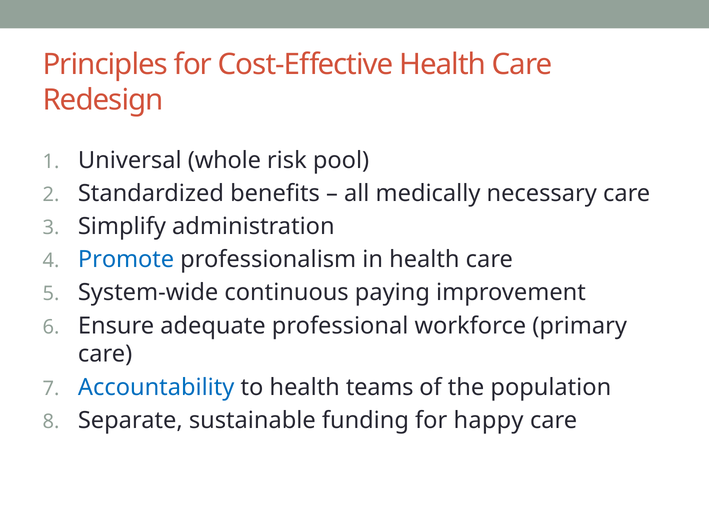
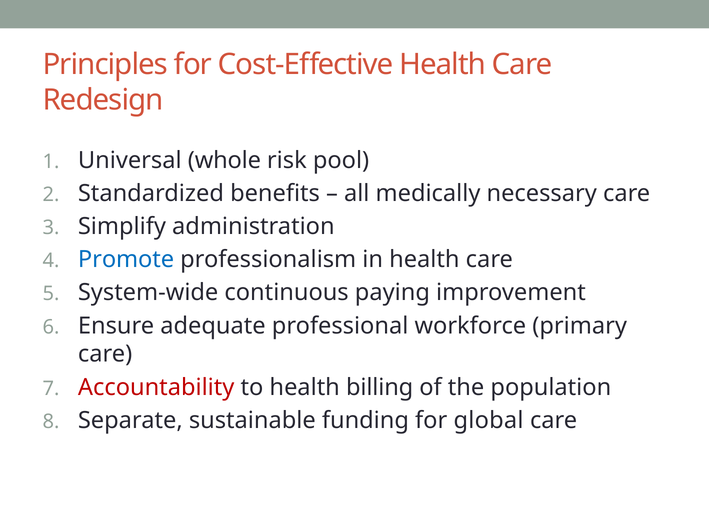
Accountability colour: blue -> red
teams: teams -> billing
happy: happy -> global
